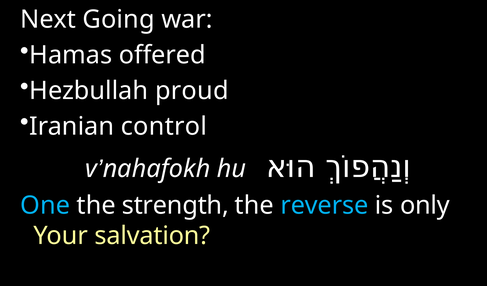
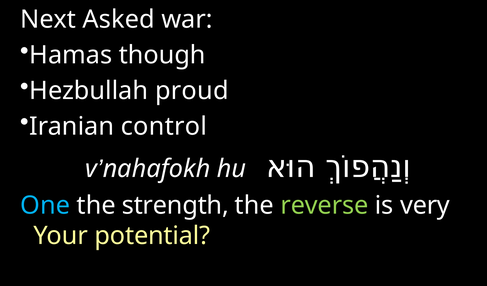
Going: Going -> Asked
offered: offered -> though
reverse colour: light blue -> light green
only: only -> very
salvation: salvation -> potential
